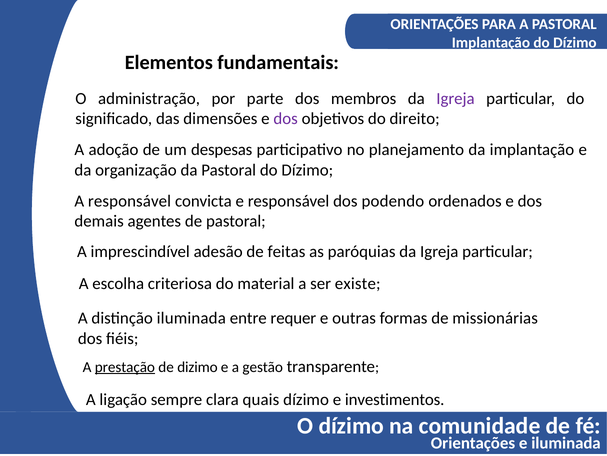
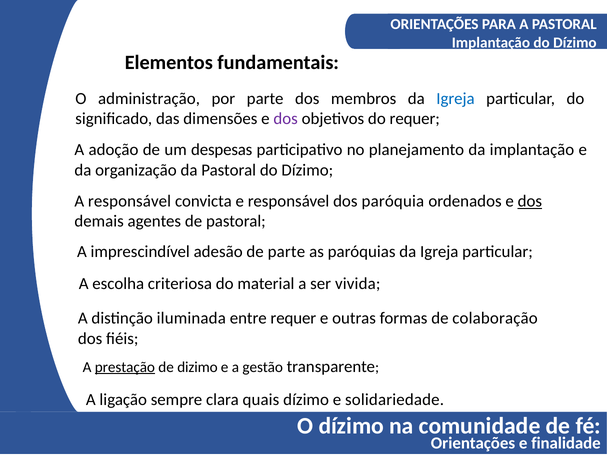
Igreja at (455, 98) colour: purple -> blue
do direito: direito -> requer
podendo: podendo -> paróquia
dos at (530, 201) underline: none -> present
de feitas: feitas -> parte
existe: existe -> vivida
missionárias: missionárias -> colaboração
investimentos: investimentos -> solidariedade
e iluminada: iluminada -> finalidade
